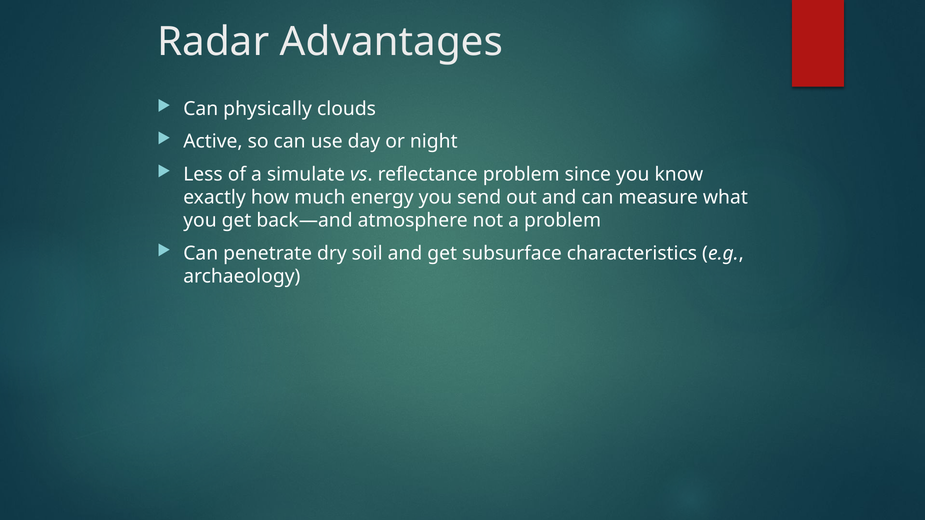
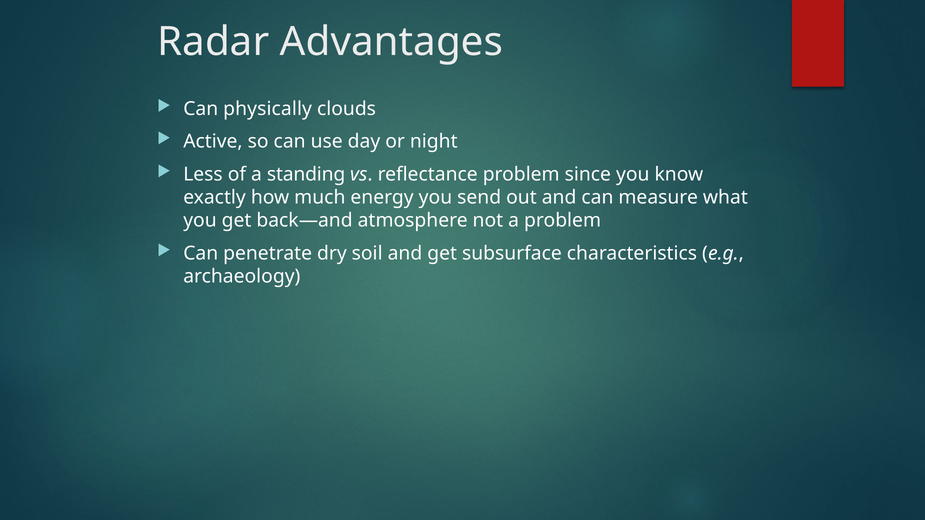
simulate: simulate -> standing
